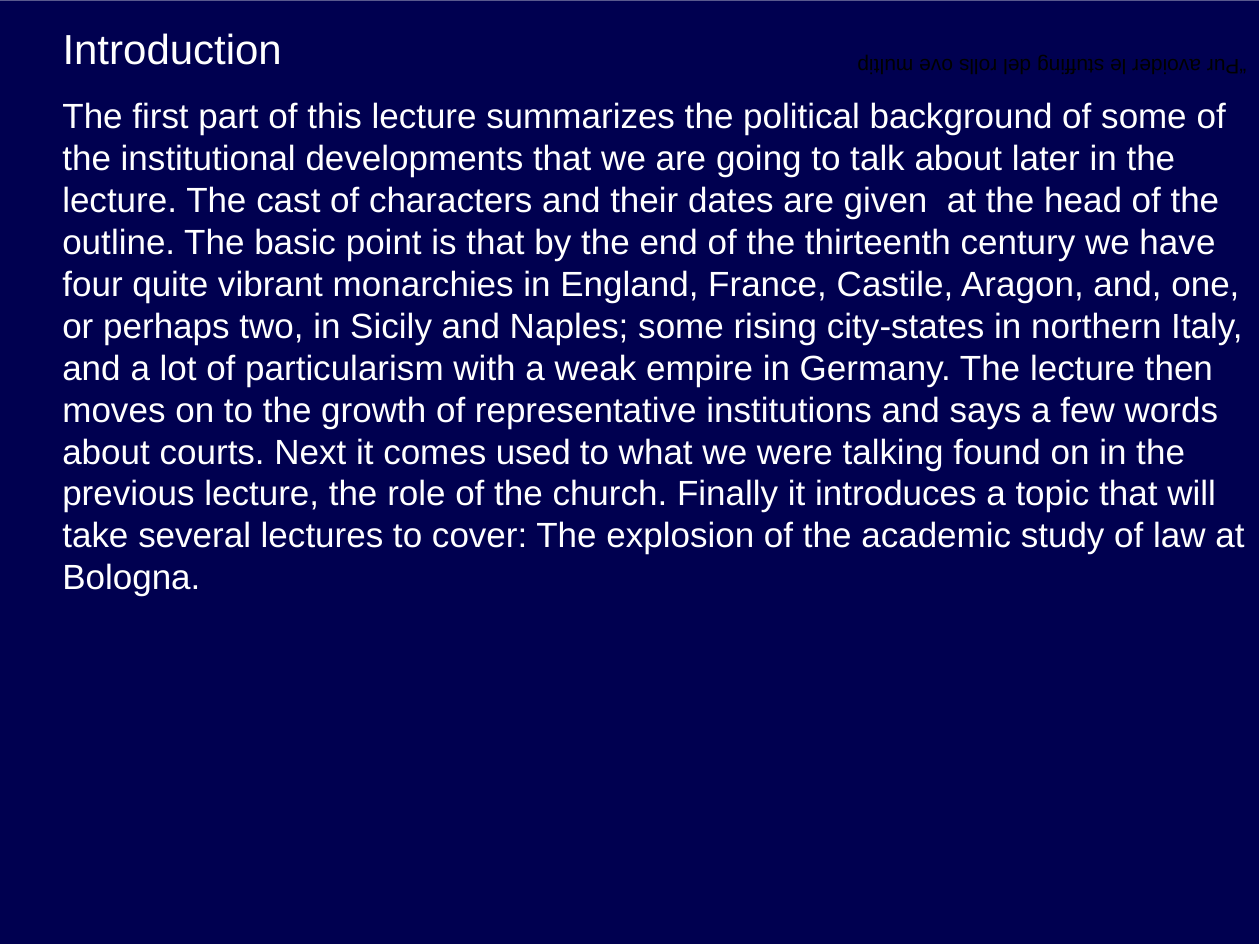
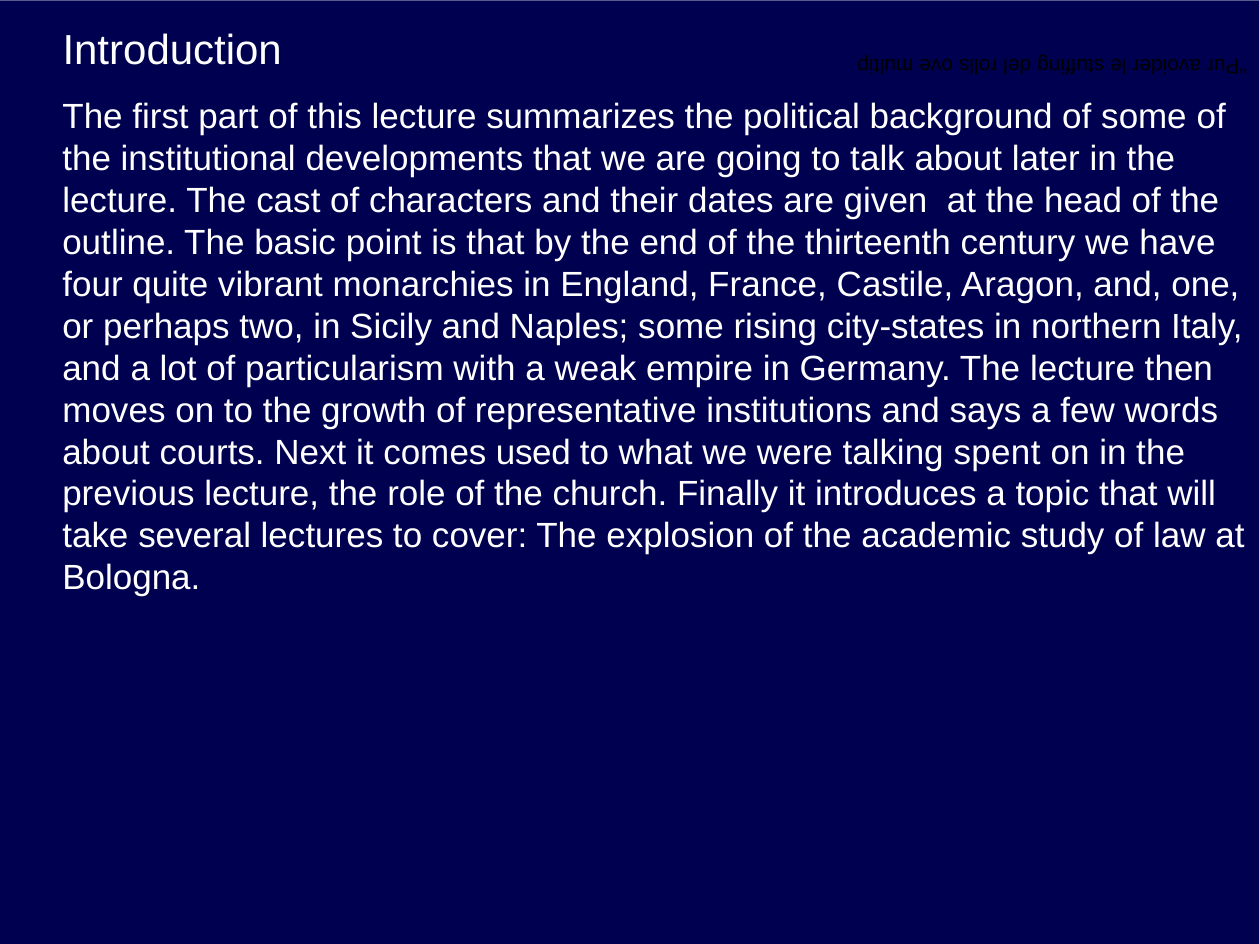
found: found -> spent
